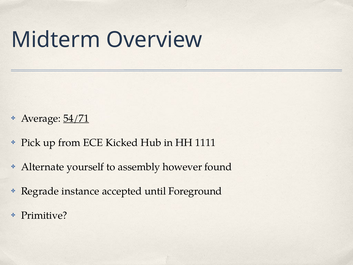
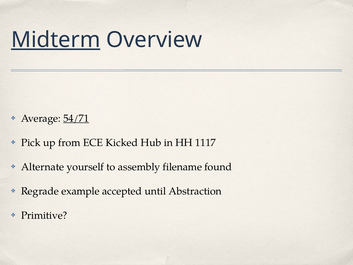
Midterm underline: none -> present
1111: 1111 -> 1117
however: however -> filename
instance: instance -> example
Foreground: Foreground -> Abstraction
